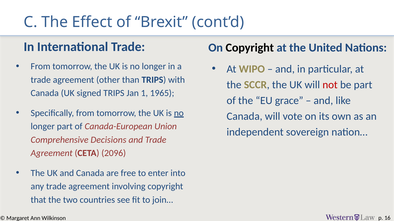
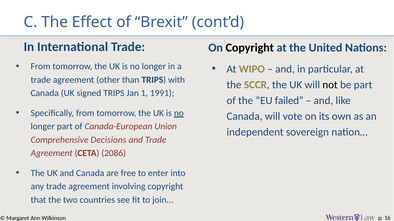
not colour: red -> black
1965: 1965 -> 1991
grace: grace -> failed
2096: 2096 -> 2086
